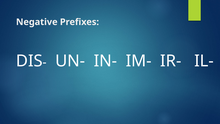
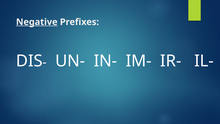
Negative underline: none -> present
